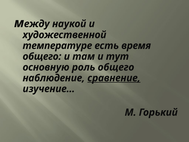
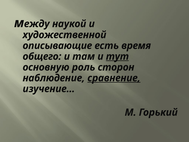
температуре: температуре -> описывающие
тут underline: none -> present
роль общего: общего -> сторон
